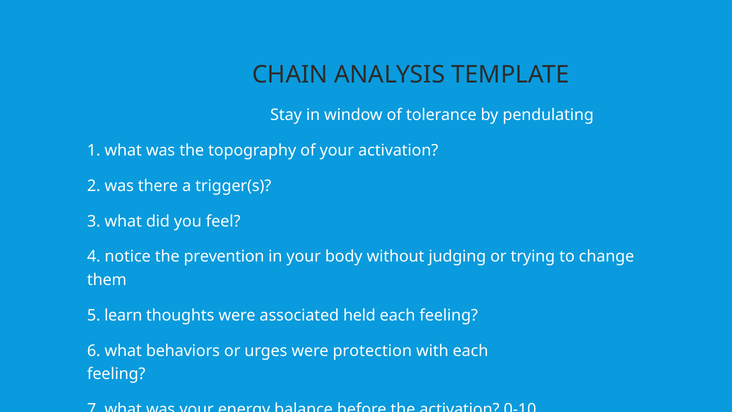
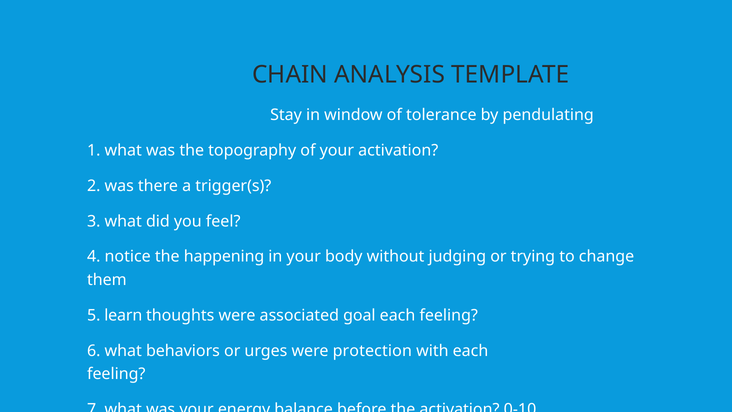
prevention: prevention -> happening
held: held -> goal
